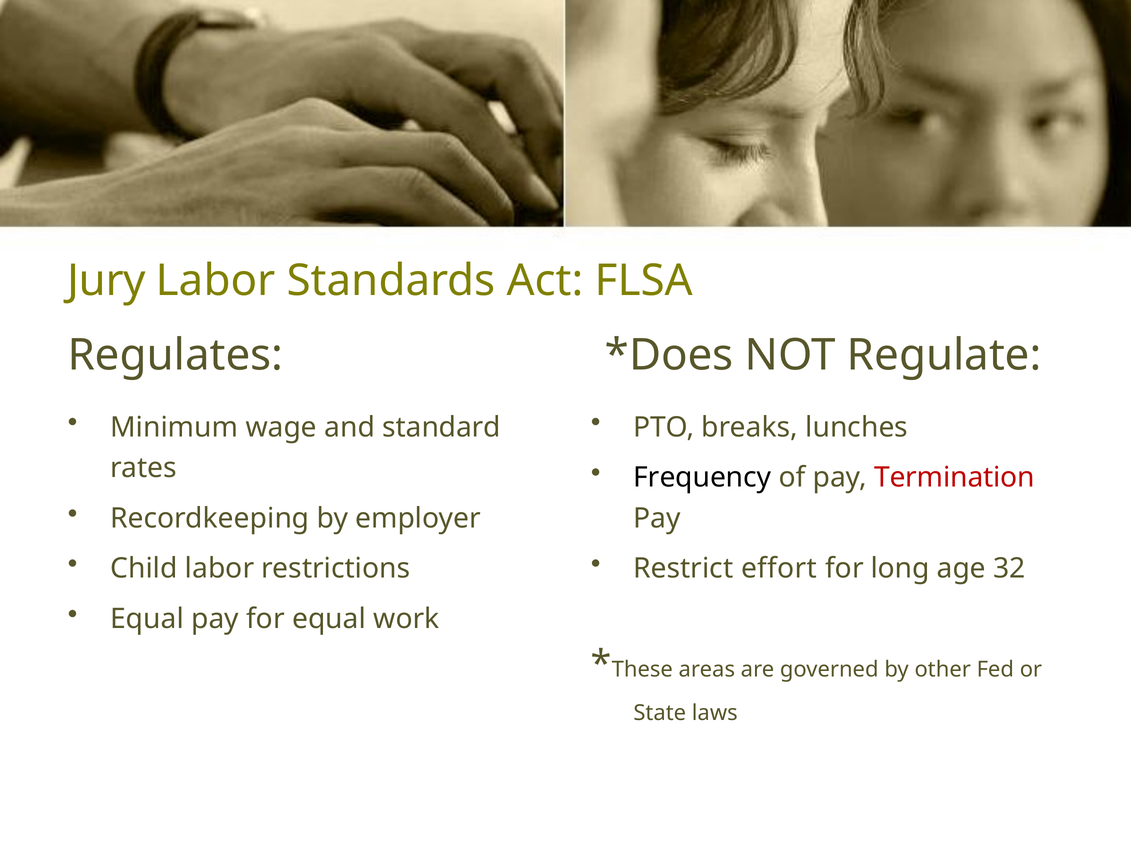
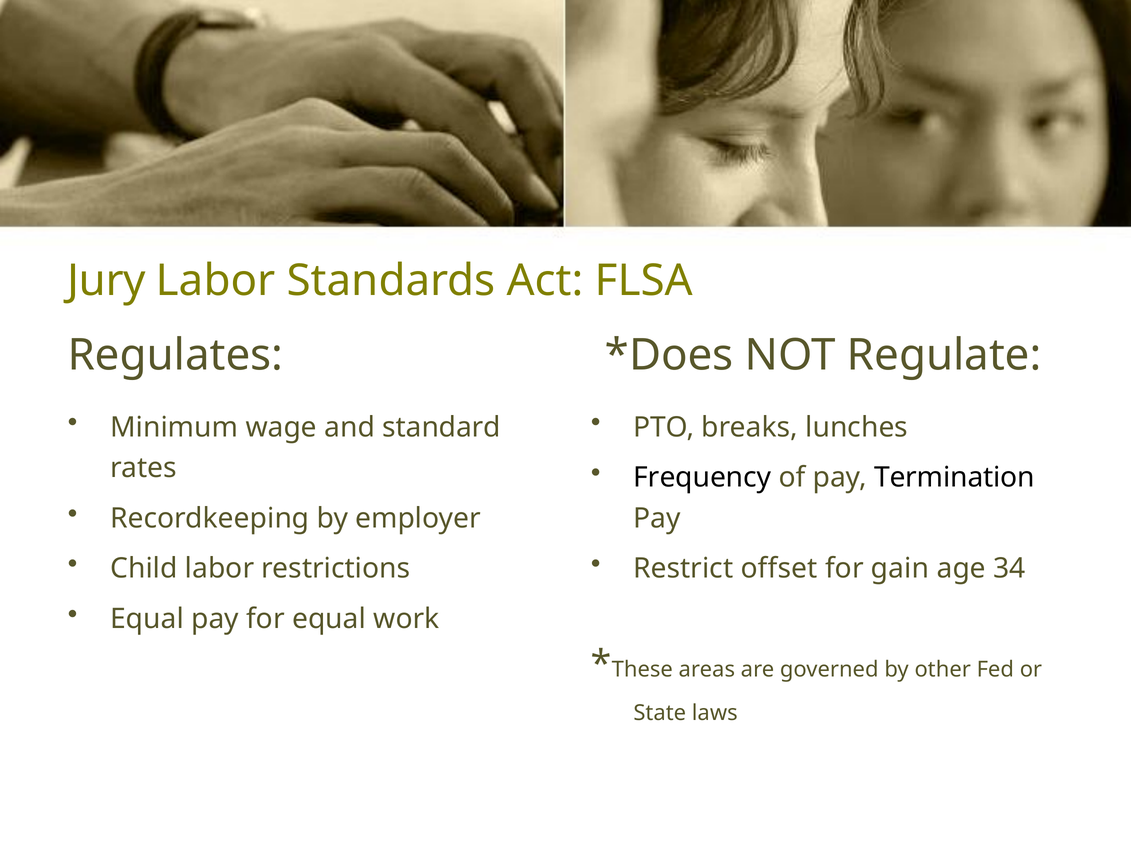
Termination colour: red -> black
effort: effort -> offset
long: long -> gain
32: 32 -> 34
